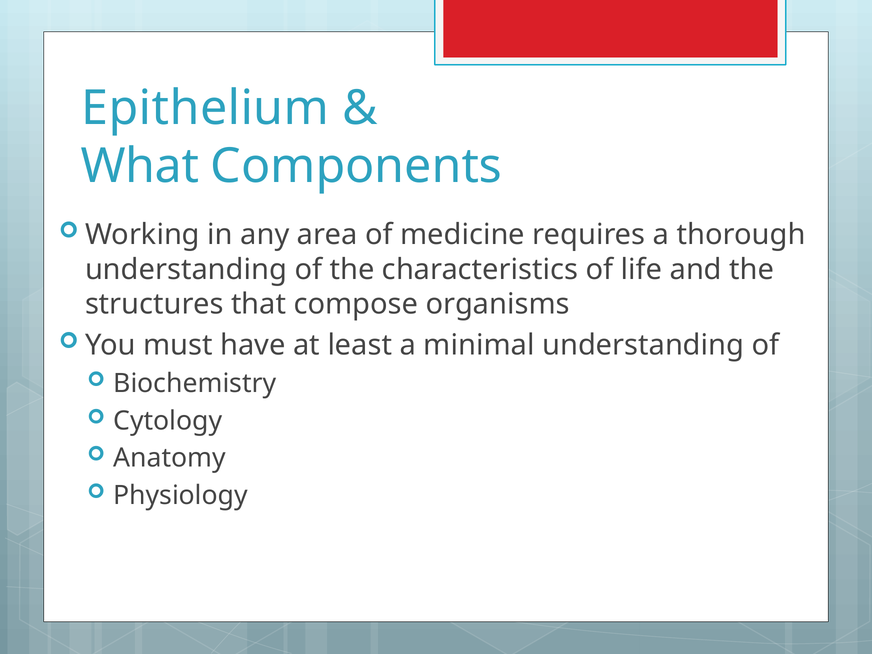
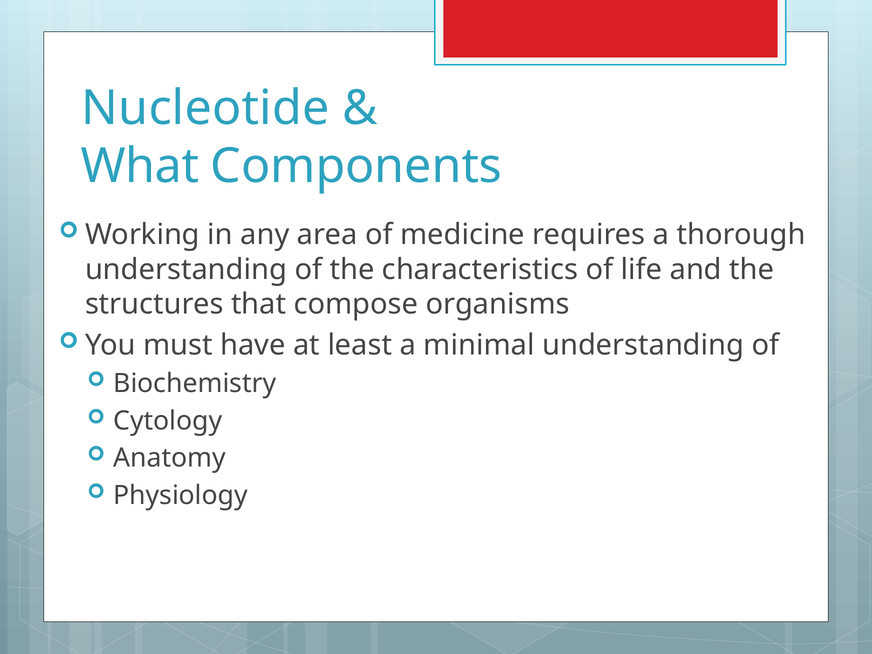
Epithelium: Epithelium -> Nucleotide
